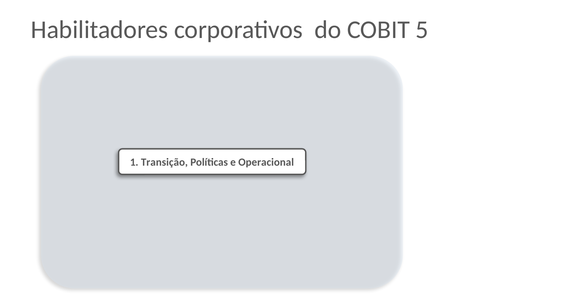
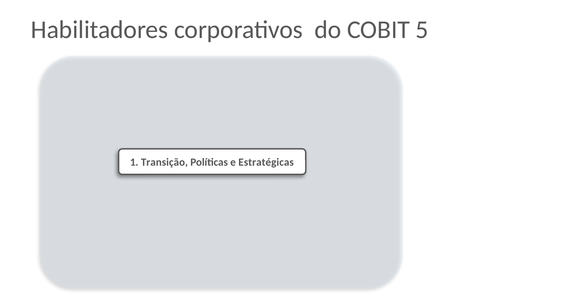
Operacional: Operacional -> Estratégicas
